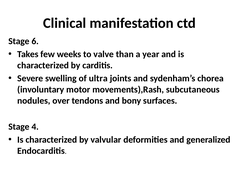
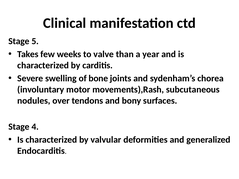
6: 6 -> 5
ultra: ultra -> bone
